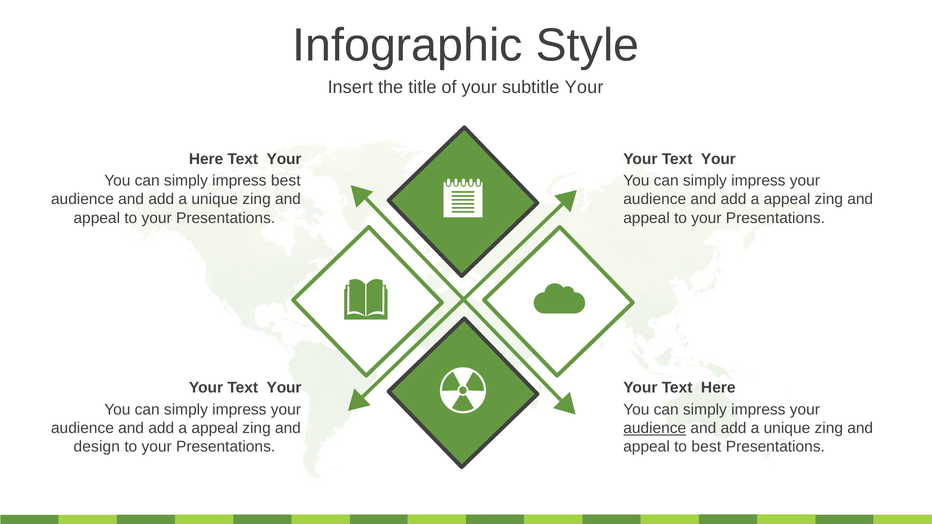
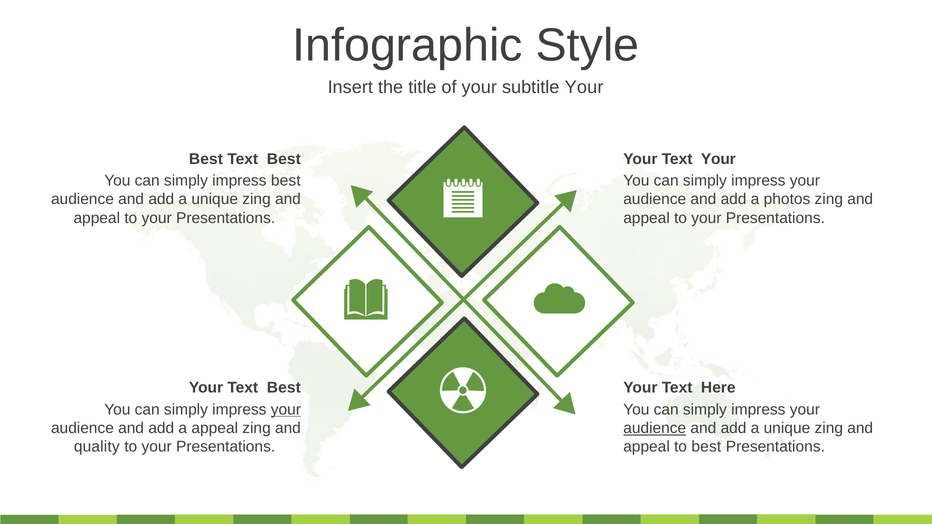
Here at (206, 159): Here -> Best
Your at (284, 159): Your -> Best
appeal at (787, 199): appeal -> photos
Your at (284, 388): Your -> Best
your at (286, 410) underline: none -> present
design: design -> quality
